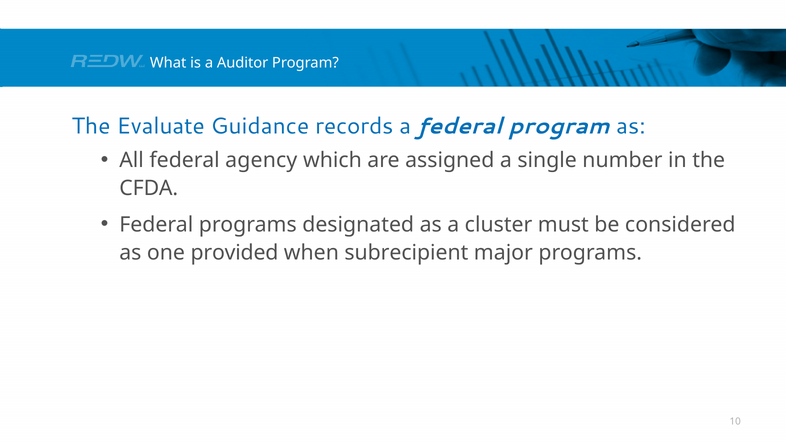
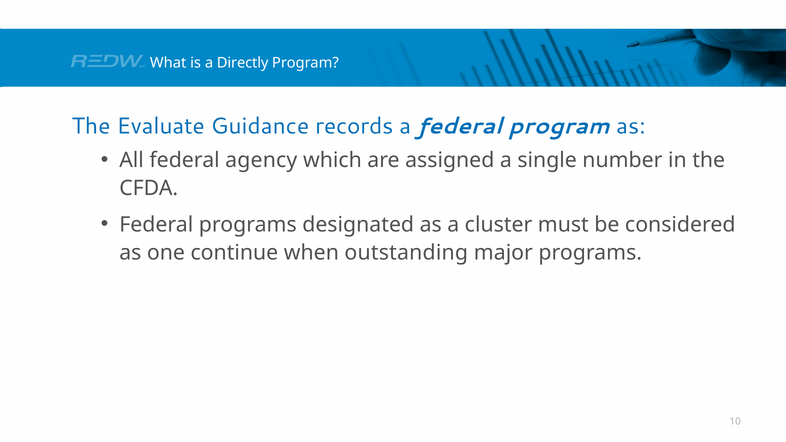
Auditor: Auditor -> Directly
provided: provided -> continue
subrecipient: subrecipient -> outstanding
